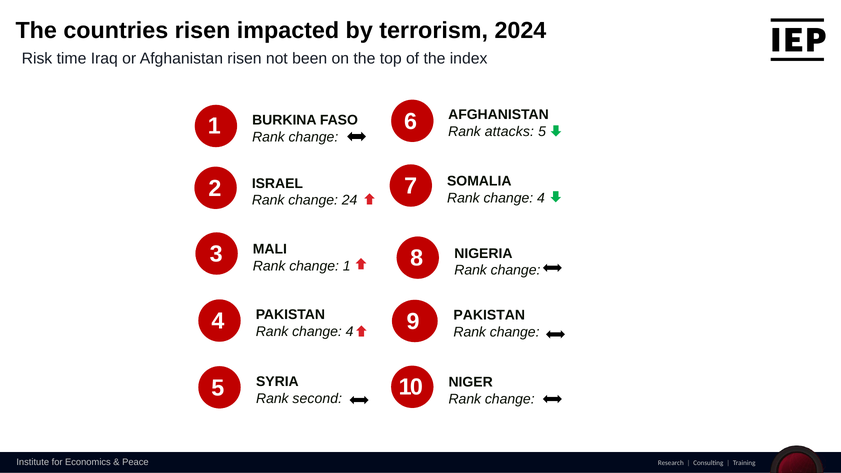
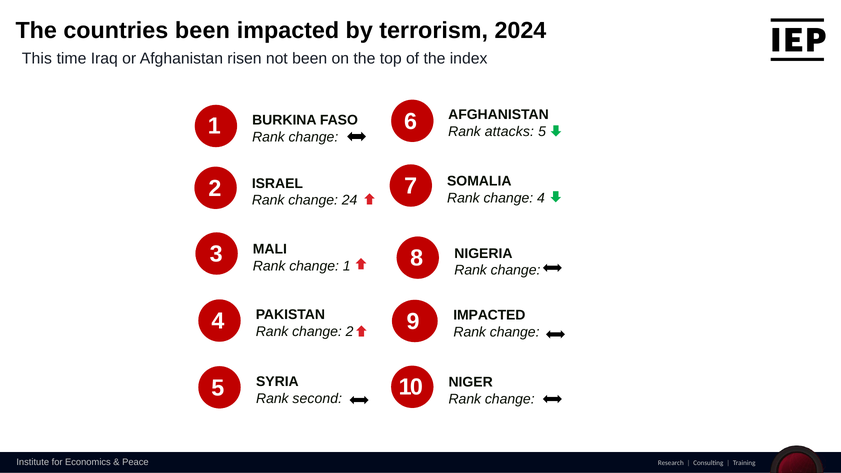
countries risen: risen -> been
Risk: Risk -> This
PAKISTAN at (489, 315): PAKISTAN -> IMPACTED
4 at (350, 332): 4 -> 2
